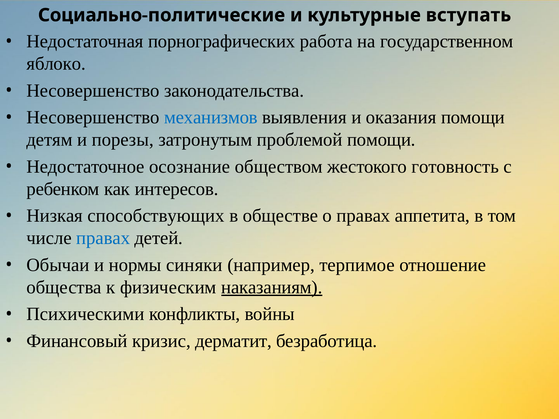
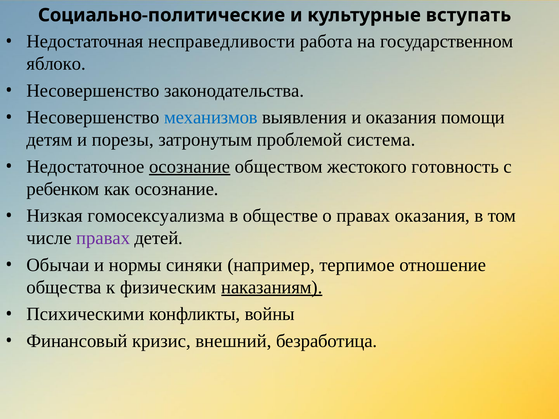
порнографических: порнографических -> несправедливости
проблемой помощи: помощи -> система
осознание at (190, 167) underline: none -> present
как интересов: интересов -> осознание
способствующих: способствующих -> гомосексуализма
правах аппетита: аппетита -> оказания
правах at (103, 238) colour: blue -> purple
дерматит: дерматит -> внешний
